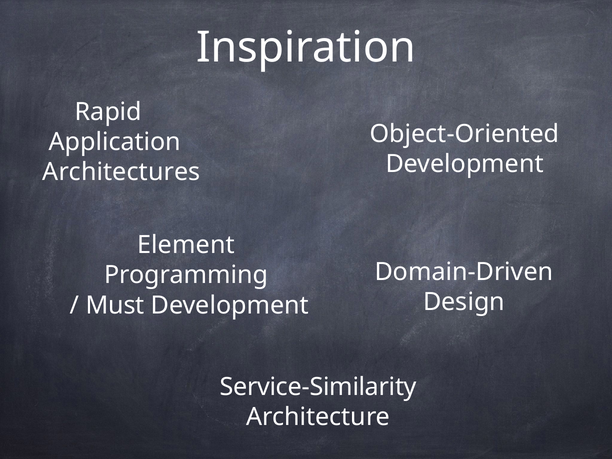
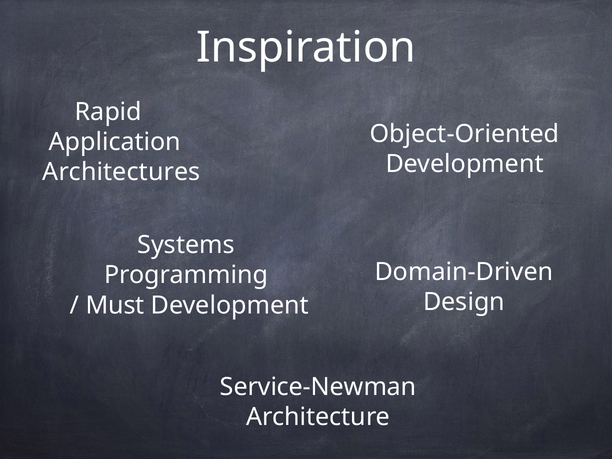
Element: Element -> Systems
Service-Similarity: Service-Similarity -> Service-Newman
